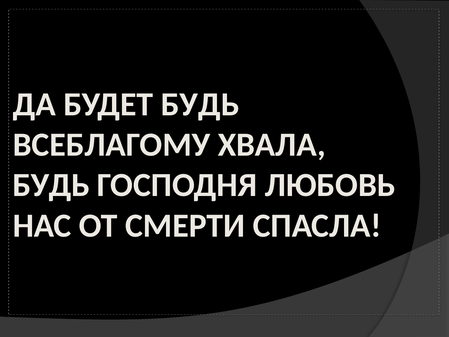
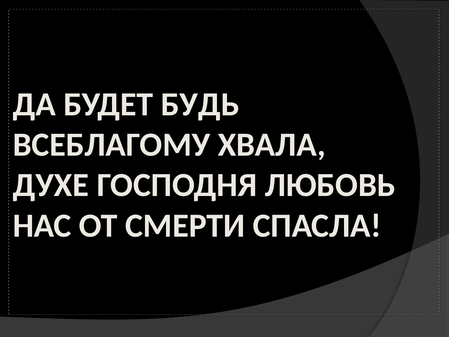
БУДЬ at (51, 185): БУДЬ -> ДУХЕ
